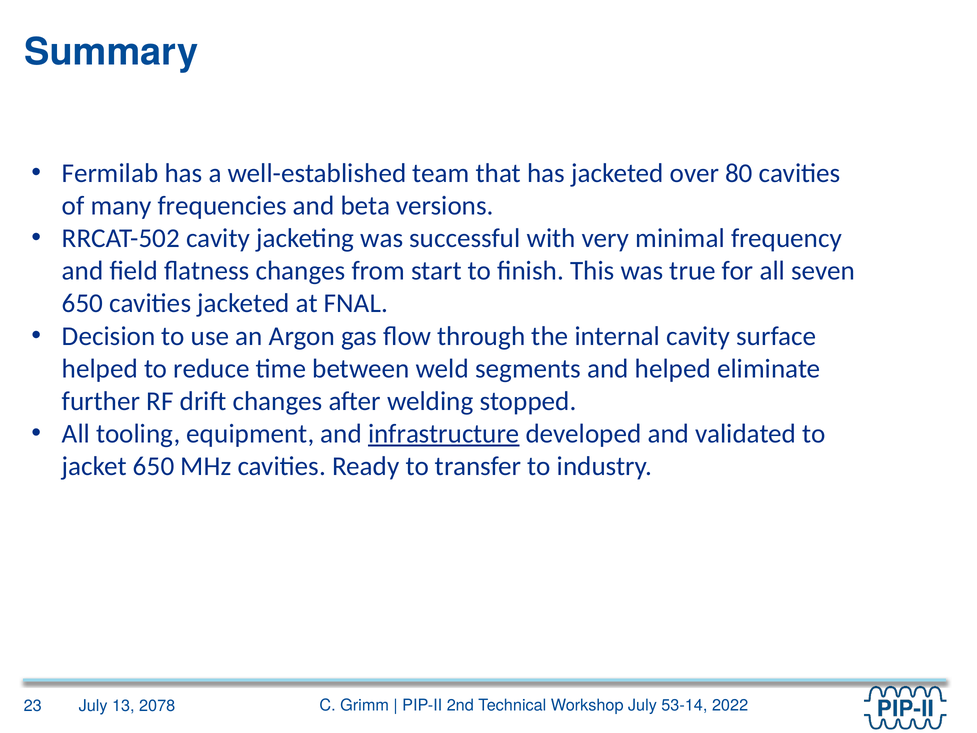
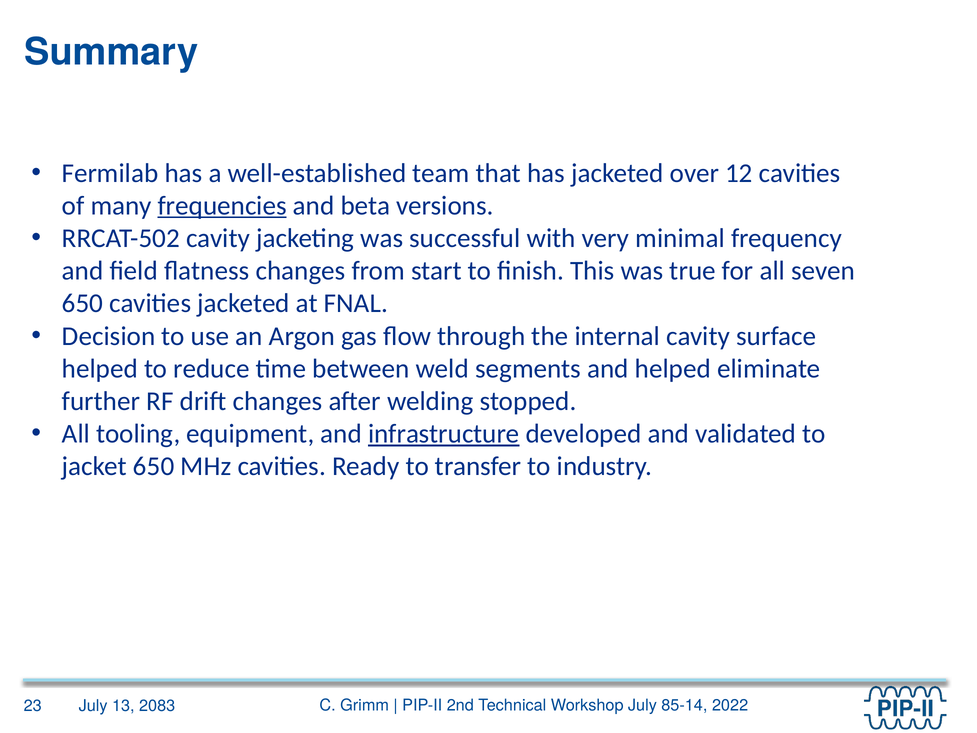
80: 80 -> 12
frequencies underline: none -> present
2078: 2078 -> 2083
53-14: 53-14 -> 85-14
